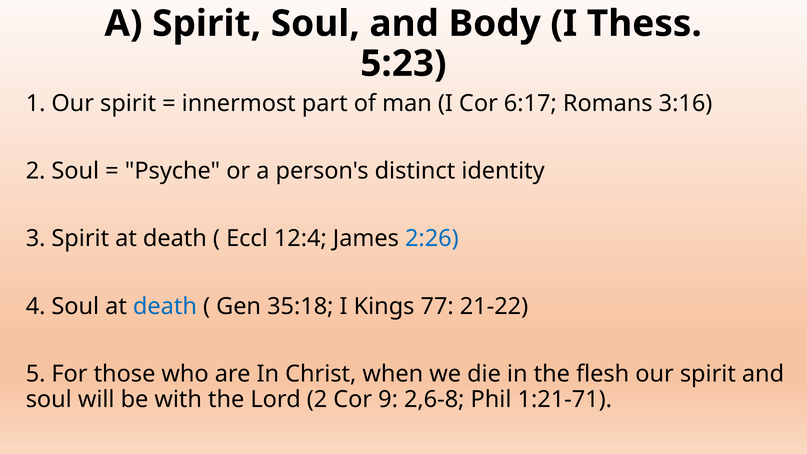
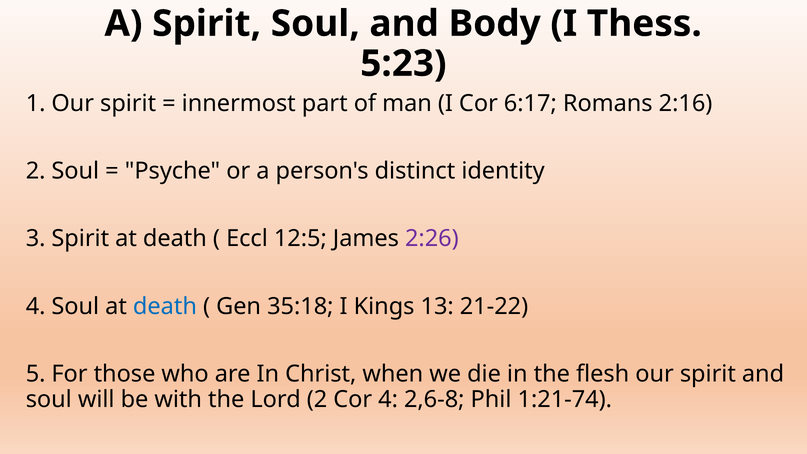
3:16: 3:16 -> 2:16
12:4: 12:4 -> 12:5
2:26 colour: blue -> purple
77: 77 -> 13
Cor 9: 9 -> 4
1:21-71: 1:21-71 -> 1:21-74
